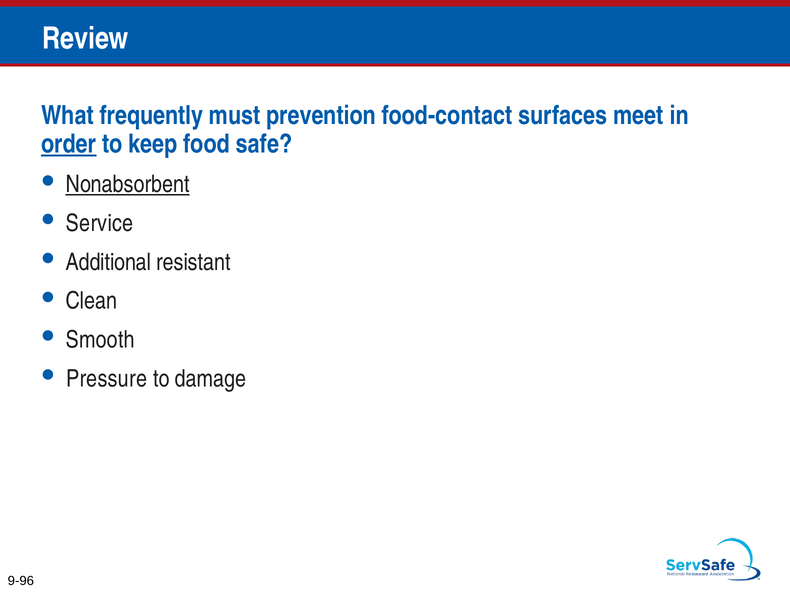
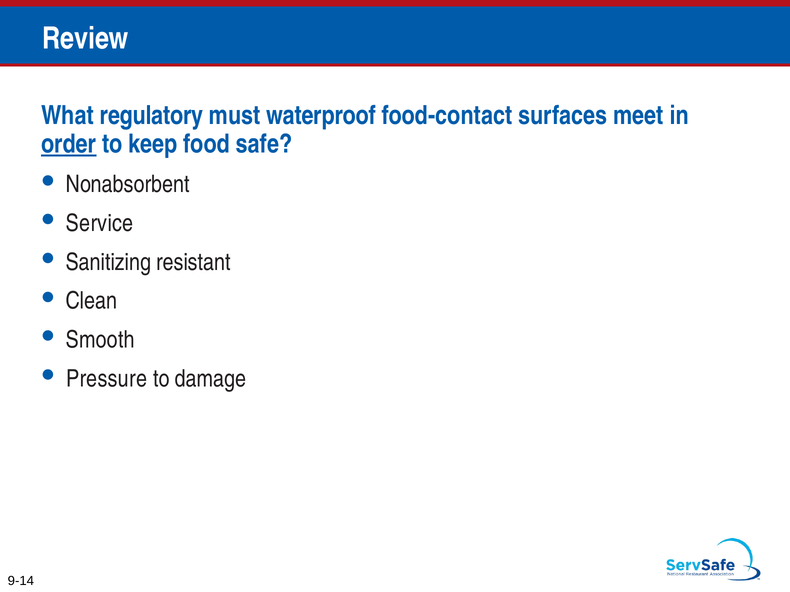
frequently: frequently -> regulatory
prevention: prevention -> waterproof
Nonabsorbent underline: present -> none
Additional: Additional -> Sanitizing
9-96: 9-96 -> 9-14
